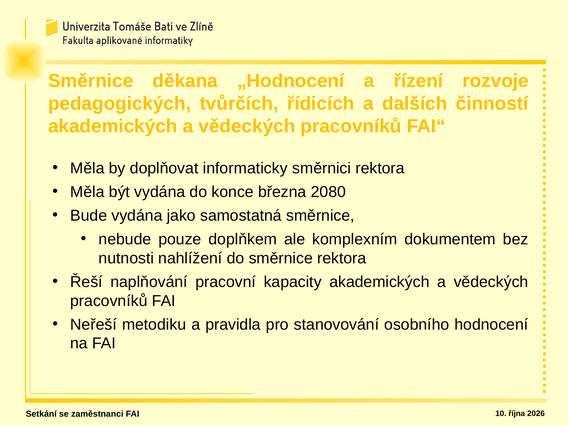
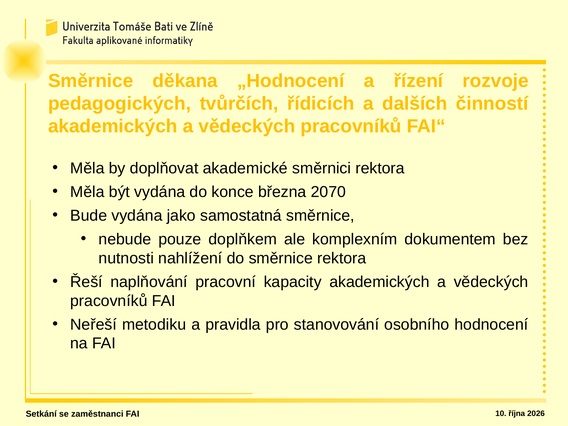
informaticky: informaticky -> akademické
2080: 2080 -> 2070
